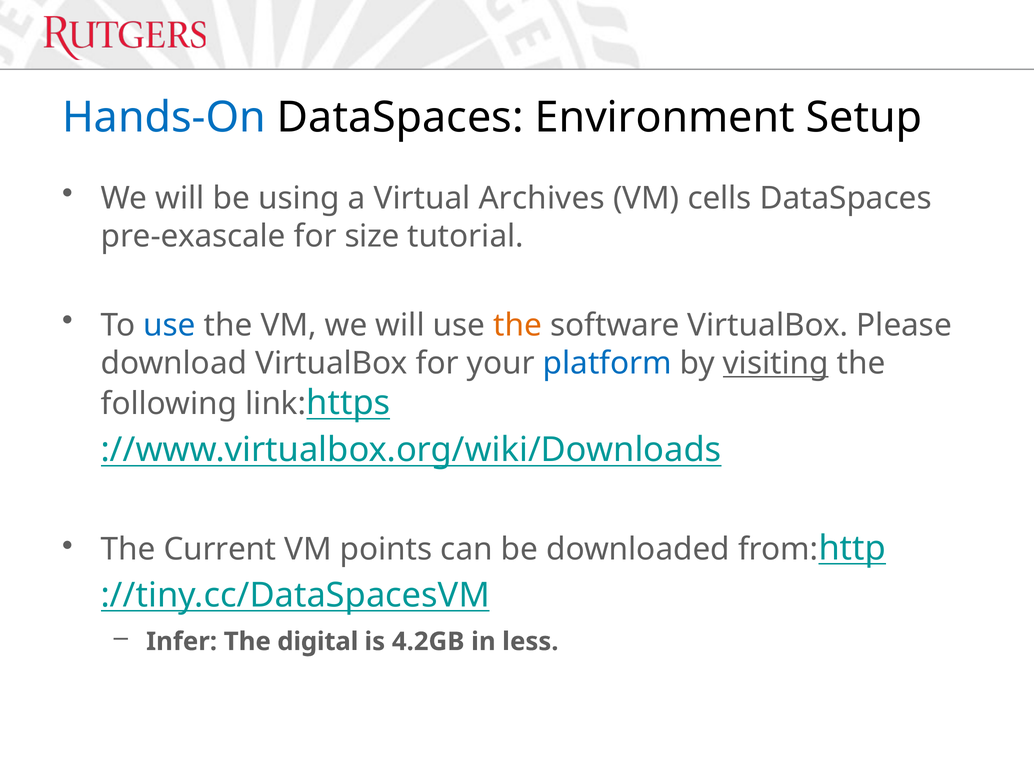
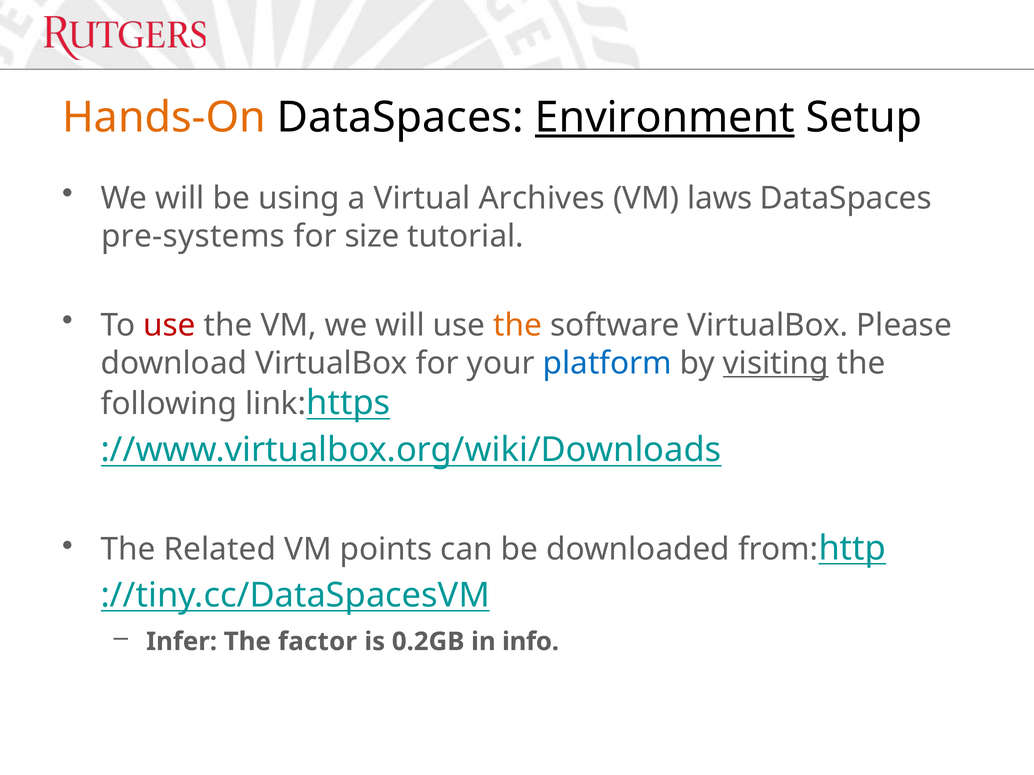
Hands-On colour: blue -> orange
Environment underline: none -> present
cells: cells -> laws
pre-exascale: pre-exascale -> pre-systems
use at (170, 326) colour: blue -> red
Current: Current -> Related
digital: digital -> factor
4.2GB: 4.2GB -> 0.2GB
less: less -> info
